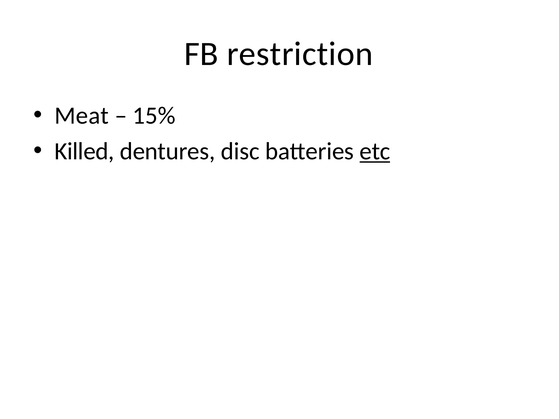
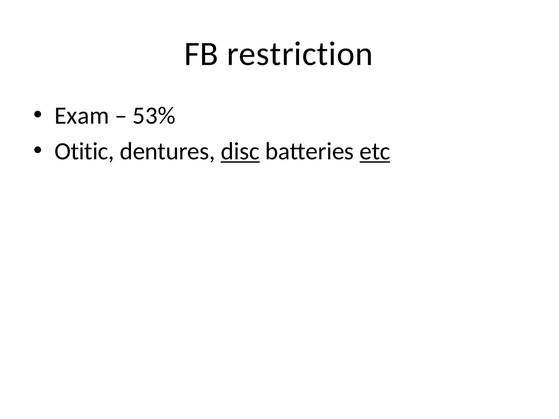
Meat: Meat -> Exam
15%: 15% -> 53%
Killed: Killed -> Otitic
disc underline: none -> present
